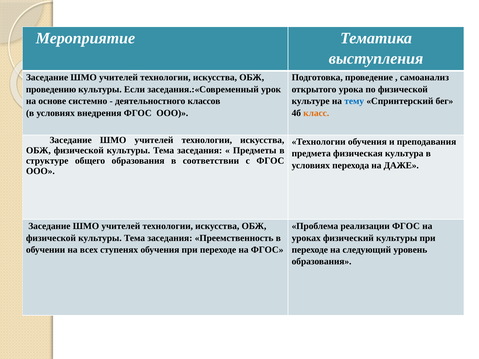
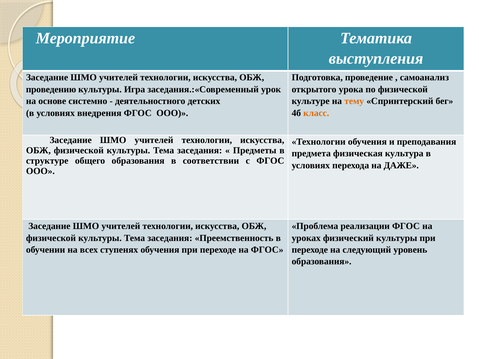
Если: Если -> Игра
классов: классов -> детских
тему colour: blue -> orange
